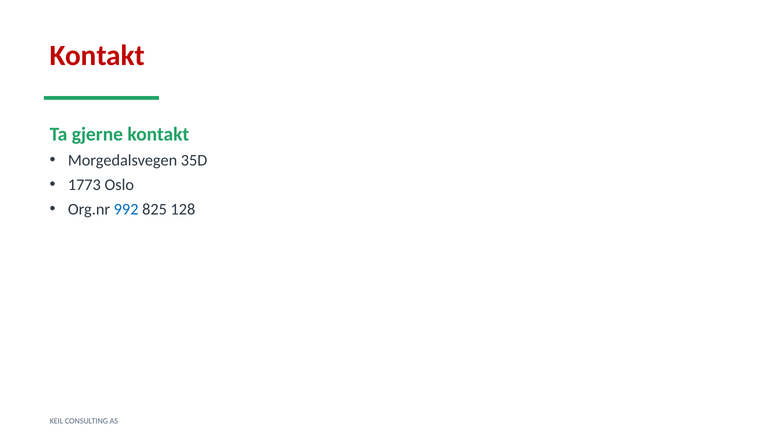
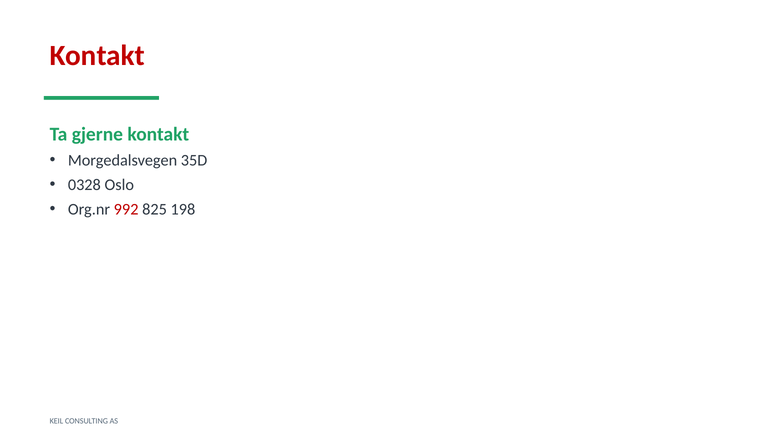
1773: 1773 -> 0328
992 colour: blue -> red
128: 128 -> 198
